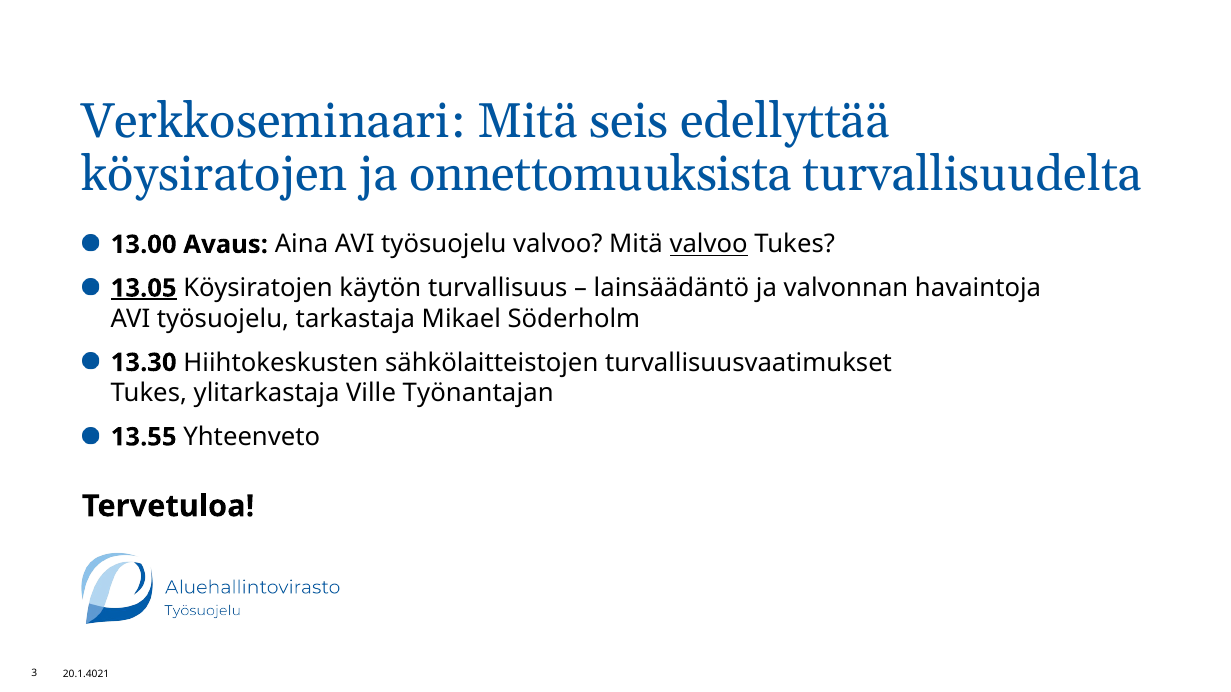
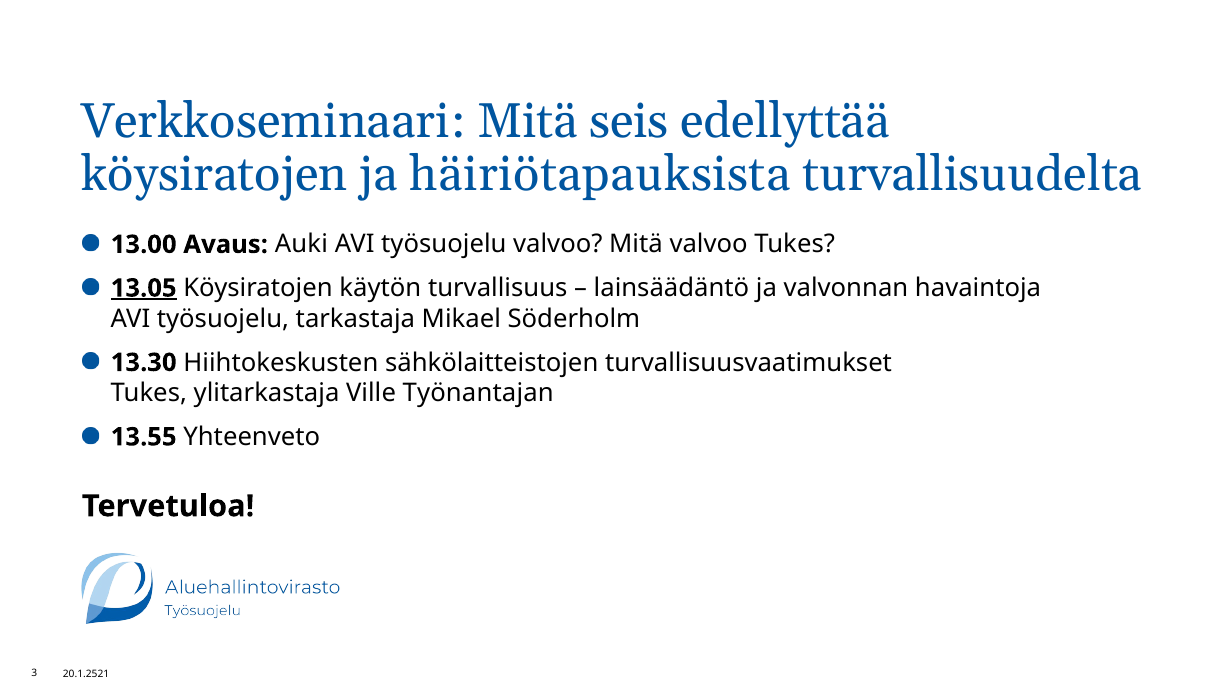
onnettomuuksista: onnettomuuksista -> häiriötapauksista
Aina: Aina -> Auki
valvoo at (709, 245) underline: present -> none
20.1.4021: 20.1.4021 -> 20.1.2521
